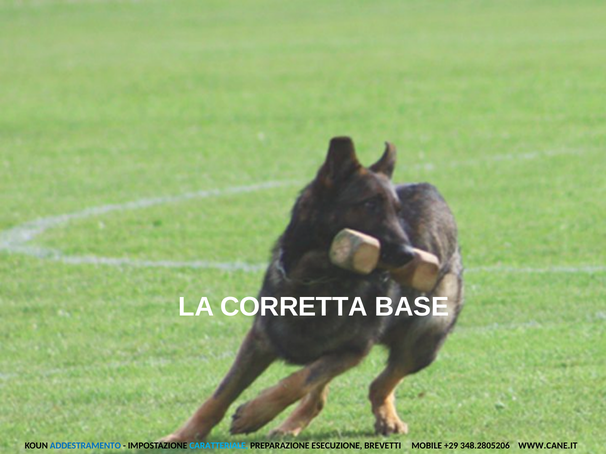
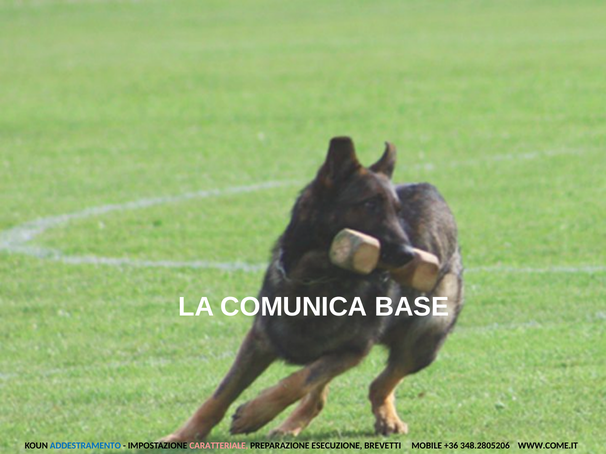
CORRETTA: CORRETTA -> COMUNICA
CARATTERIALE colour: light blue -> pink
+29: +29 -> +36
WWW.CANE.IT: WWW.CANE.IT -> WWW.COME.IT
